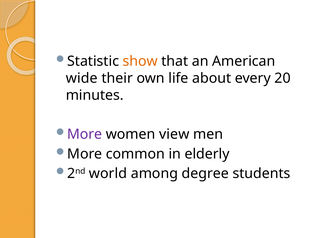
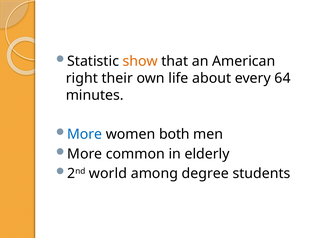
wide: wide -> right
20: 20 -> 64
More at (85, 135) colour: purple -> blue
view: view -> both
